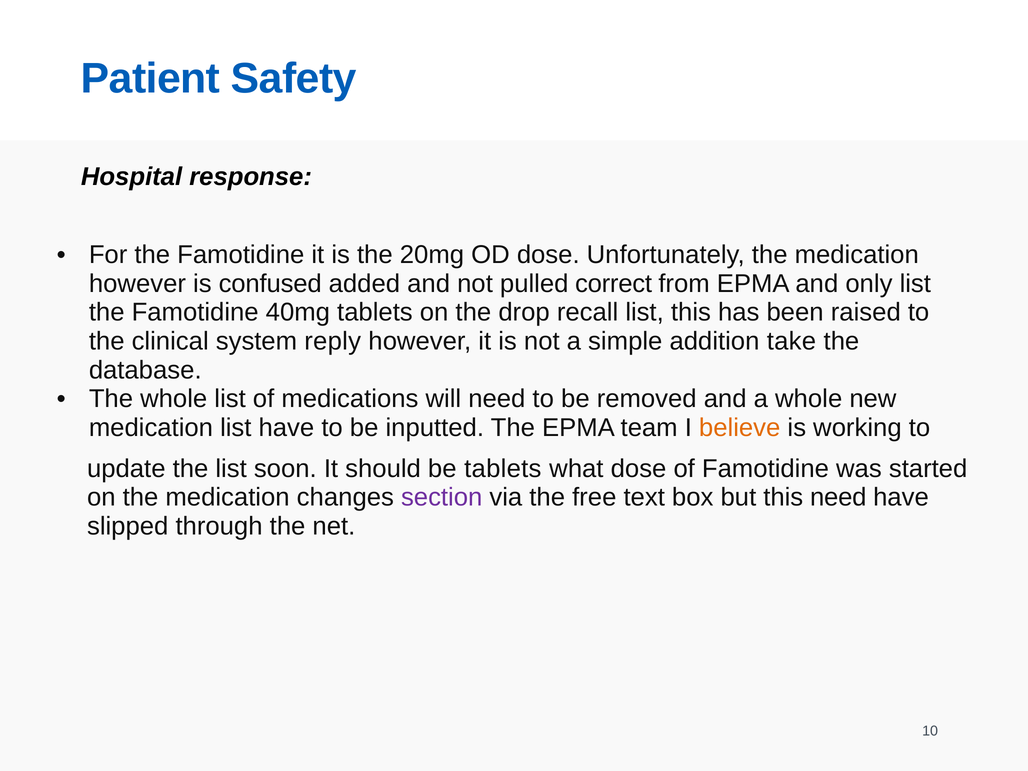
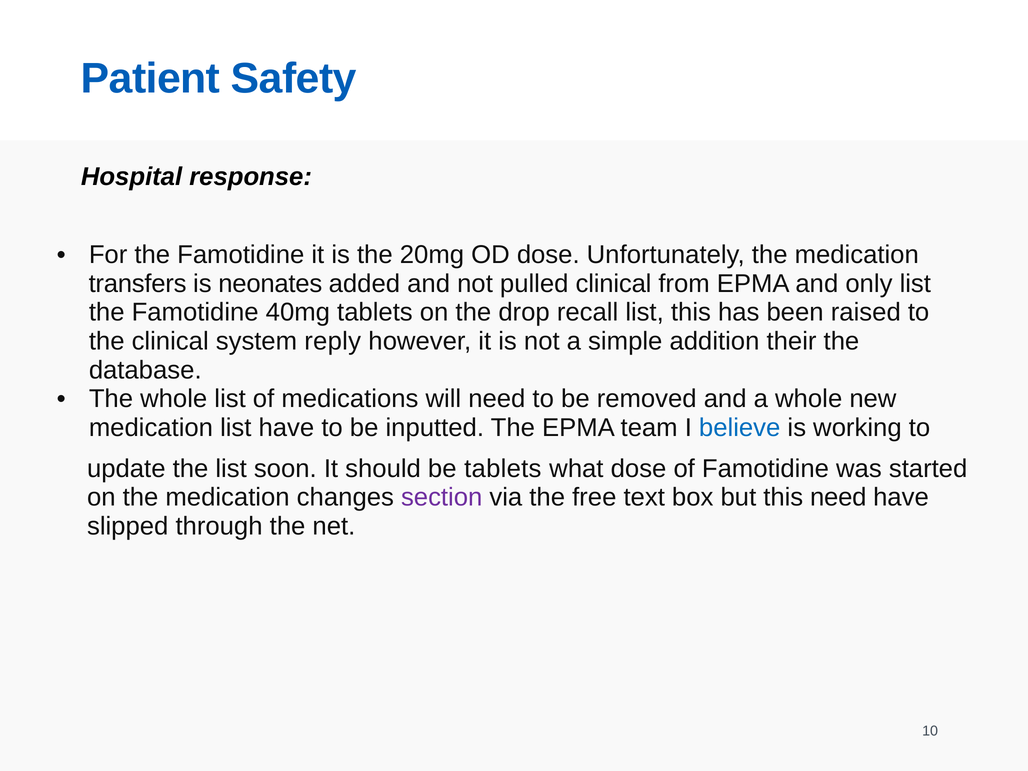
however at (137, 284): however -> transfers
confused: confused -> neonates
pulled correct: correct -> clinical
take: take -> their
believe colour: orange -> blue
